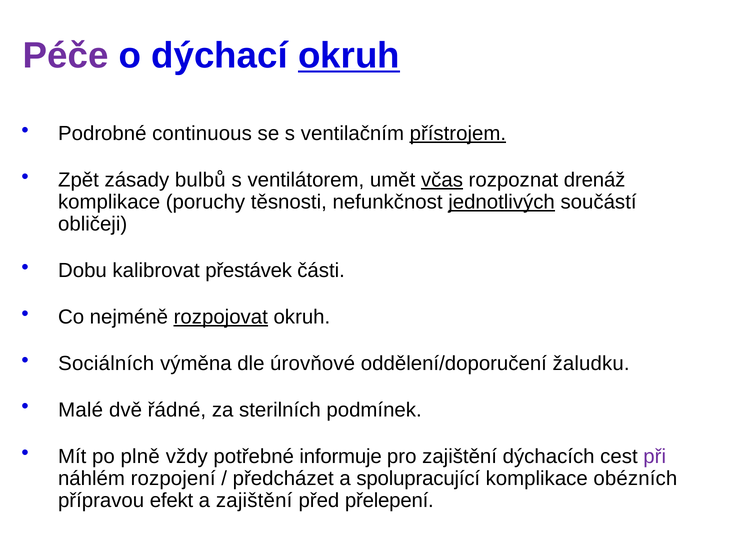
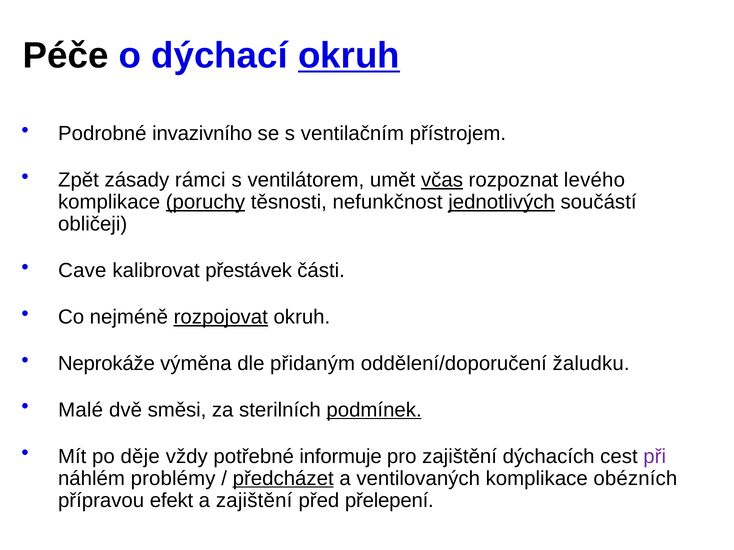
Péče colour: purple -> black
continuous: continuous -> invazivního
přístrojem underline: present -> none
bulbů: bulbů -> rámci
drenáž: drenáž -> levého
poruchy underline: none -> present
Dobu: Dobu -> Cave
Sociálních: Sociálních -> Neprokáže
úrovňové: úrovňové -> přidaným
řádné: řádné -> směsi
podmínek underline: none -> present
plně: plně -> děje
rozpojení: rozpojení -> problémy
předcházet underline: none -> present
spolupracující: spolupracující -> ventilovaných
